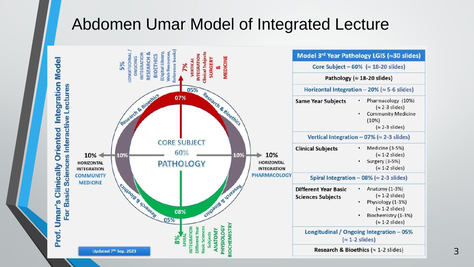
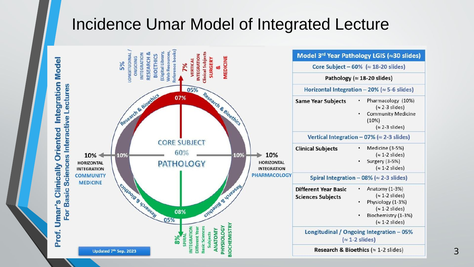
Abdomen: Abdomen -> Incidence
